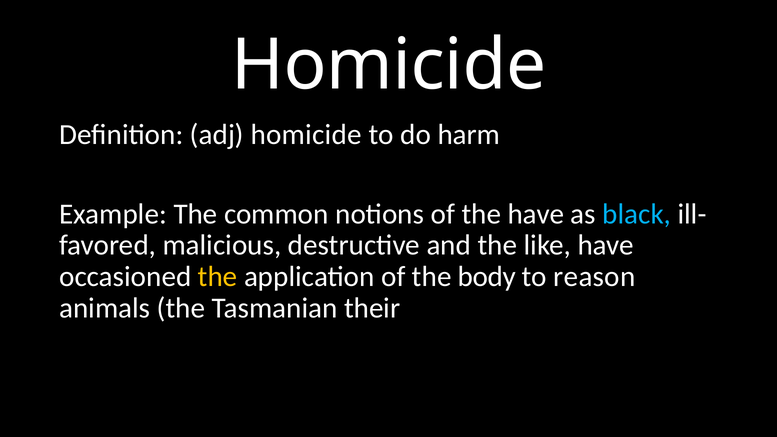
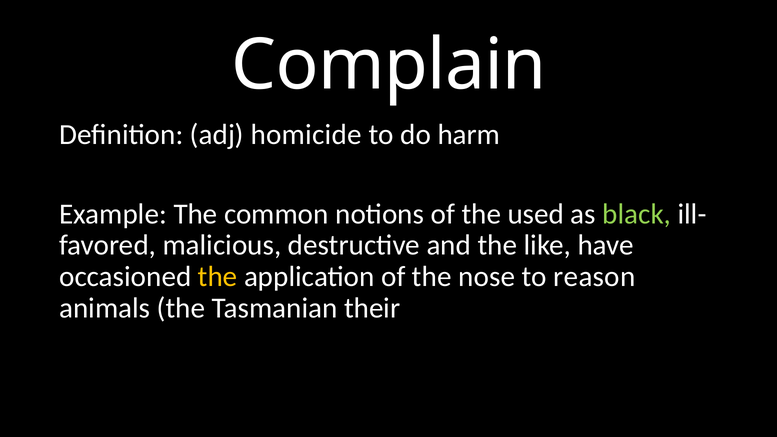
Homicide at (389, 65): Homicide -> Complain
the have: have -> used
black colour: light blue -> light green
body: body -> nose
